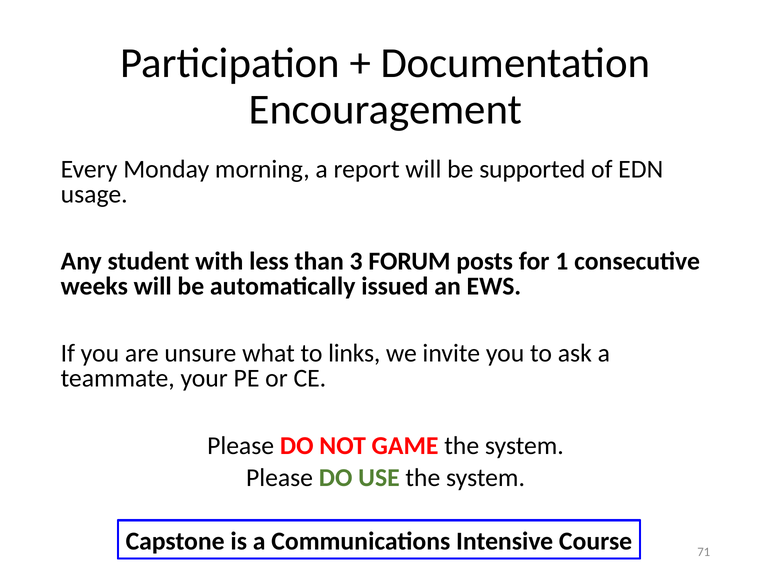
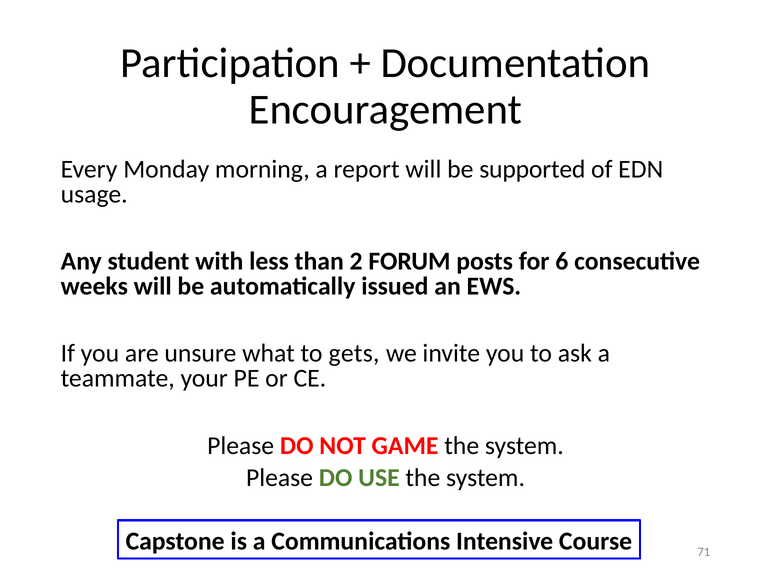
3: 3 -> 2
1: 1 -> 6
links: links -> gets
